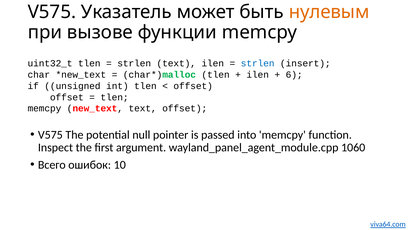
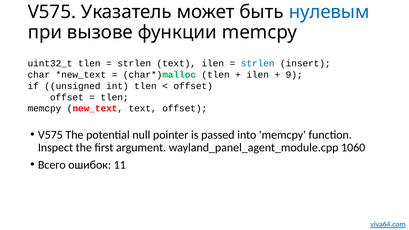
нулевым colour: orange -> blue
6: 6 -> 9
10: 10 -> 11
